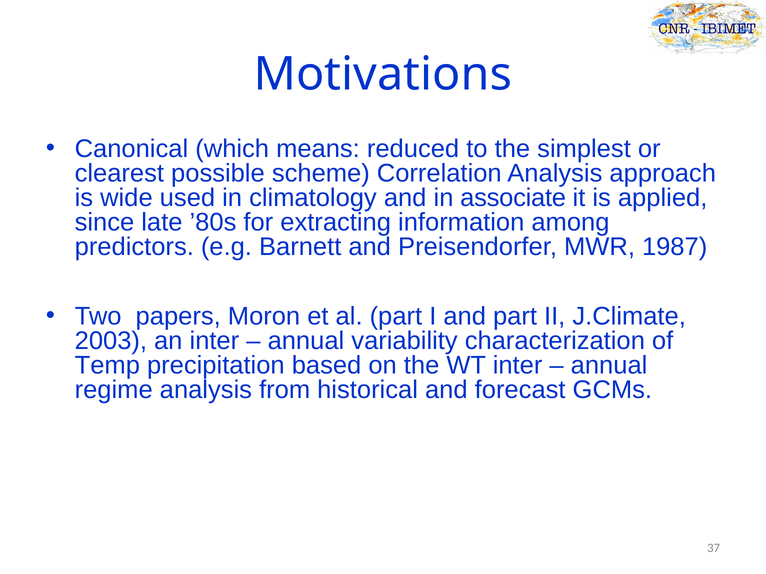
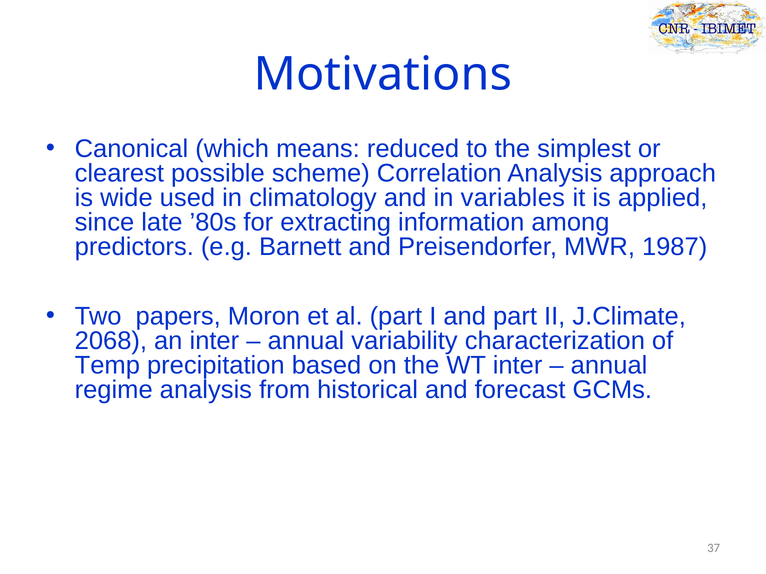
associate: associate -> variables
2003: 2003 -> 2068
